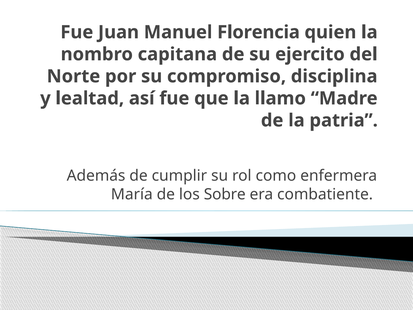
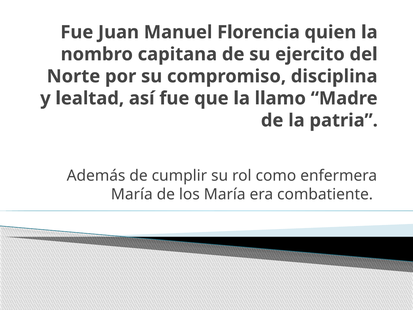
los Sobre: Sobre -> María
